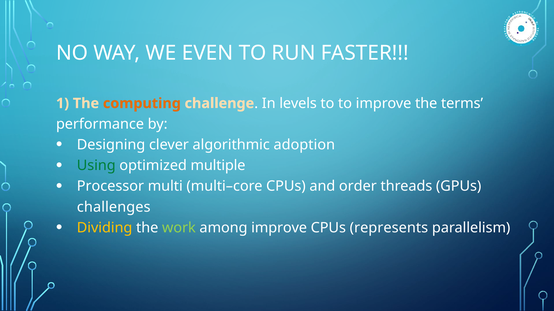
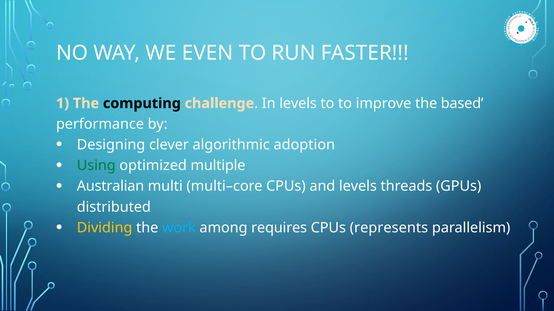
computing colour: orange -> black
terms: terms -> based
Processor: Processor -> Australian
and order: order -> levels
challenges: challenges -> distributed
work colour: light green -> light blue
among improve: improve -> requires
